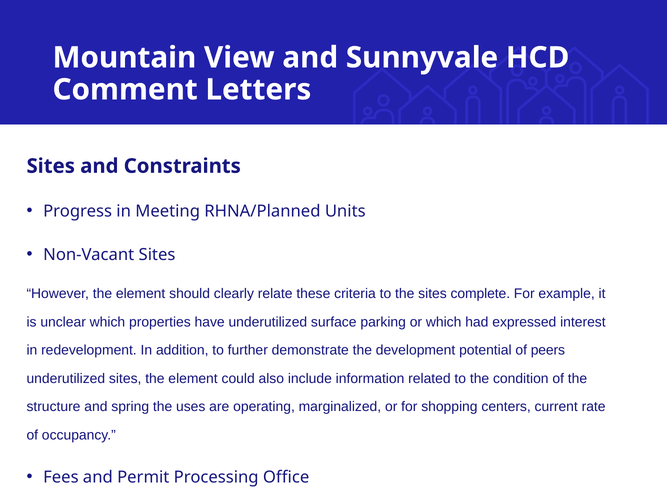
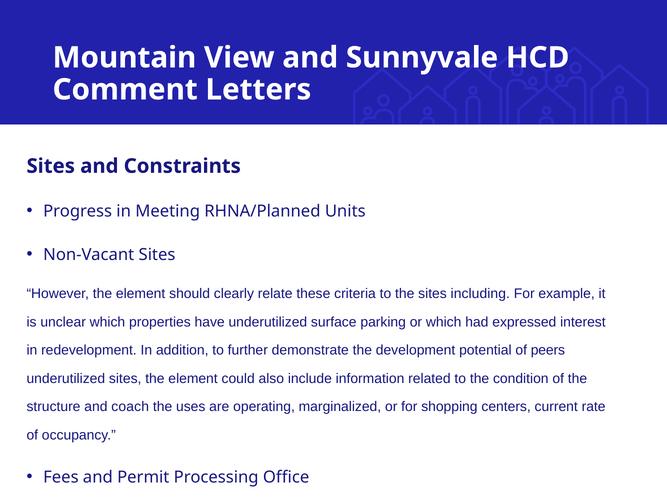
complete: complete -> including
spring: spring -> coach
